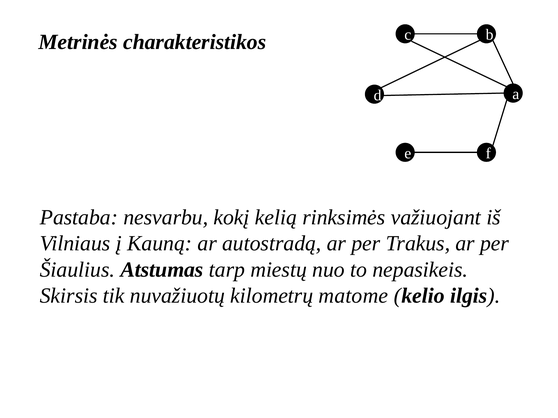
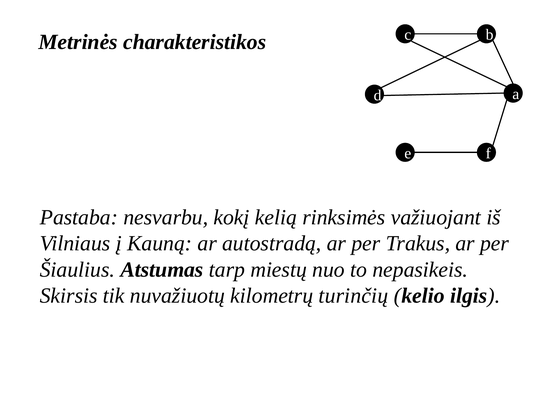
matome: matome -> turinčių
